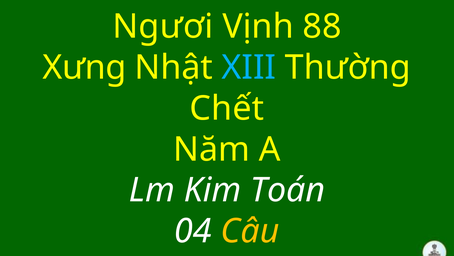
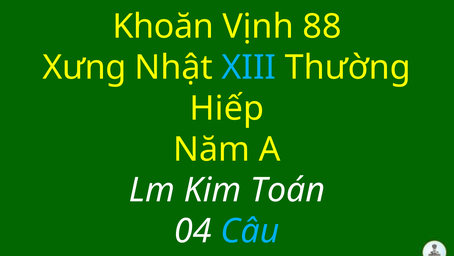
Ngươi: Ngươi -> Khoăn
Chết: Chết -> Hiếp
Câu colour: yellow -> light blue
